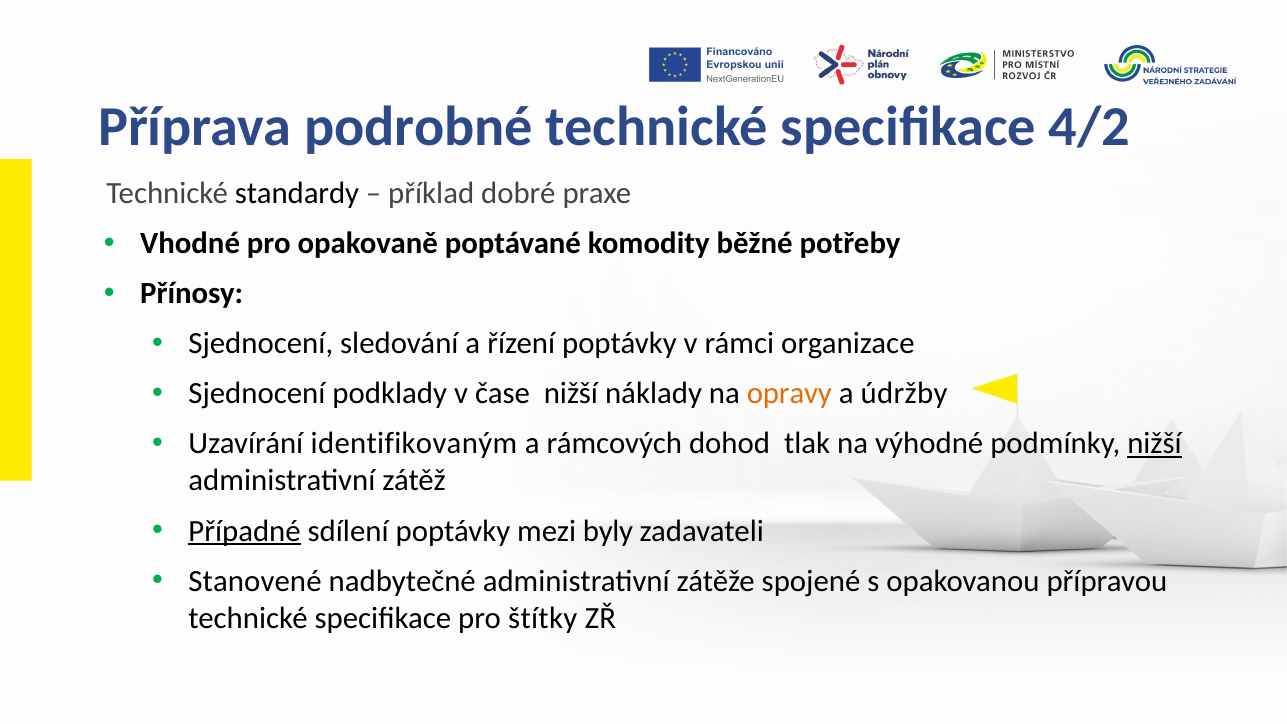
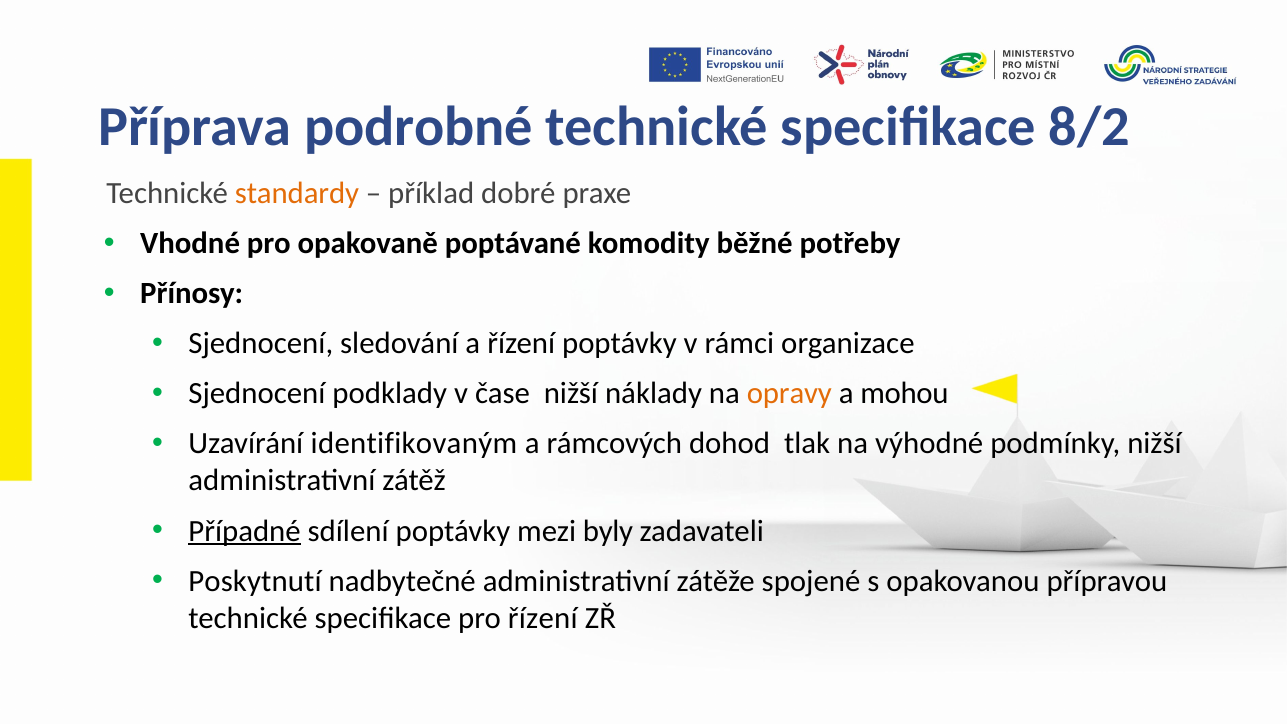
4/2: 4/2 -> 8/2
standardy colour: black -> orange
údržby: údržby -> mohou
nižší at (1154, 444) underline: present -> none
Stanovené: Stanovené -> Poskytnutí
pro štítky: štítky -> řízení
